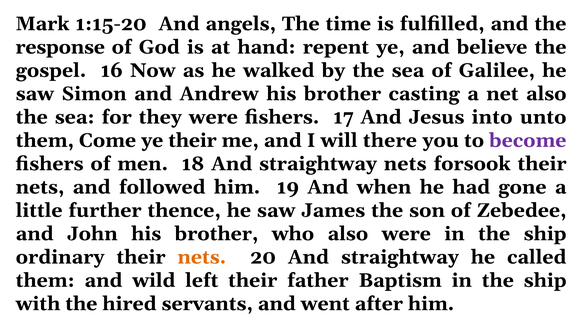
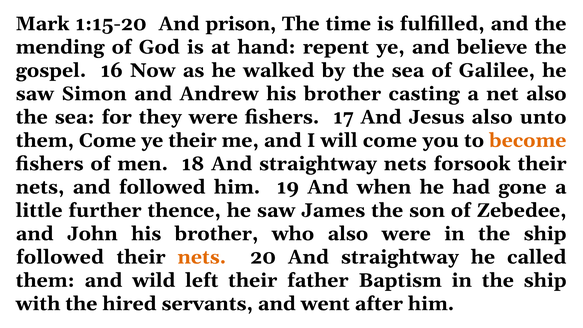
angels: angels -> prison
response: response -> mending
Jesus into: into -> also
will there: there -> come
become colour: purple -> orange
ordinary at (60, 257): ordinary -> followed
